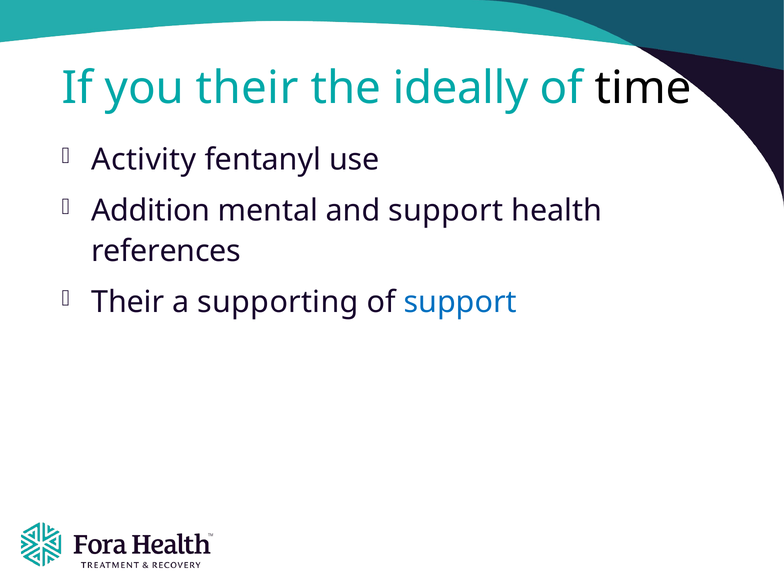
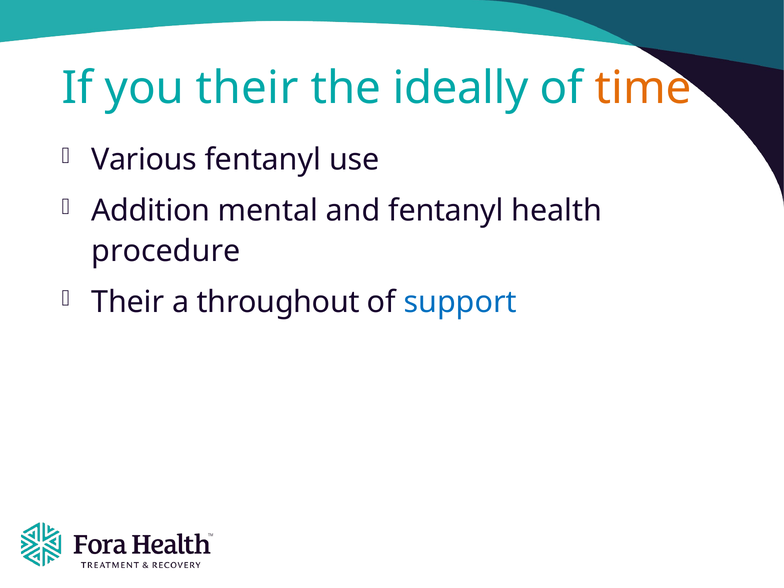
time colour: black -> orange
Activity: Activity -> Various
and support: support -> fentanyl
references: references -> procedure
supporting: supporting -> throughout
